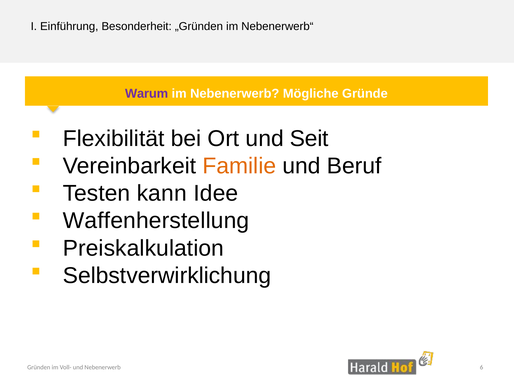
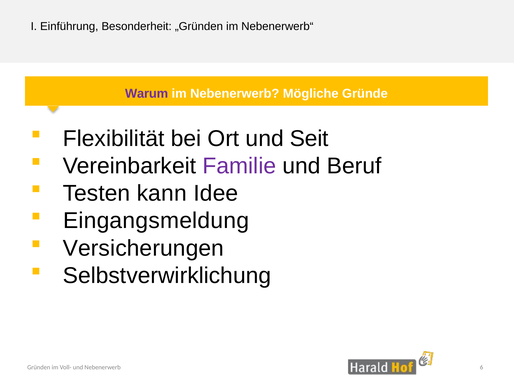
Familie colour: orange -> purple
Waffenherstellung: Waffenherstellung -> Eingangsmeldung
Preiskalkulation: Preiskalkulation -> Versicherungen
